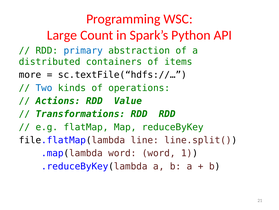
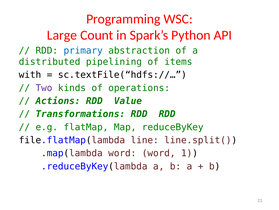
containers: containers -> pipelining
more: more -> with
Two colour: blue -> purple
